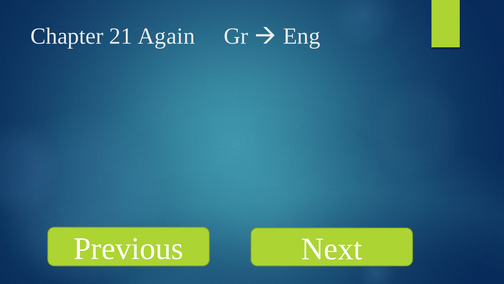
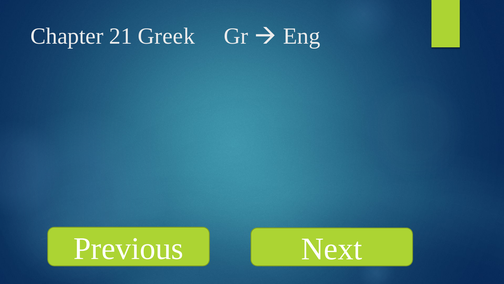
Again: Again -> Greek
